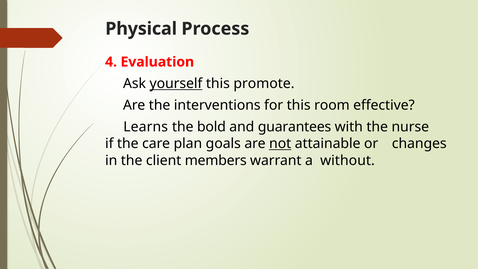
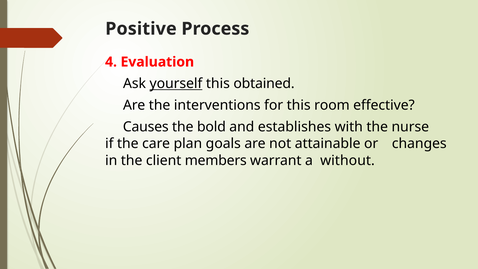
Physical: Physical -> Positive
promote: promote -> obtained
Learns: Learns -> Causes
guarantees: guarantees -> establishes
not underline: present -> none
